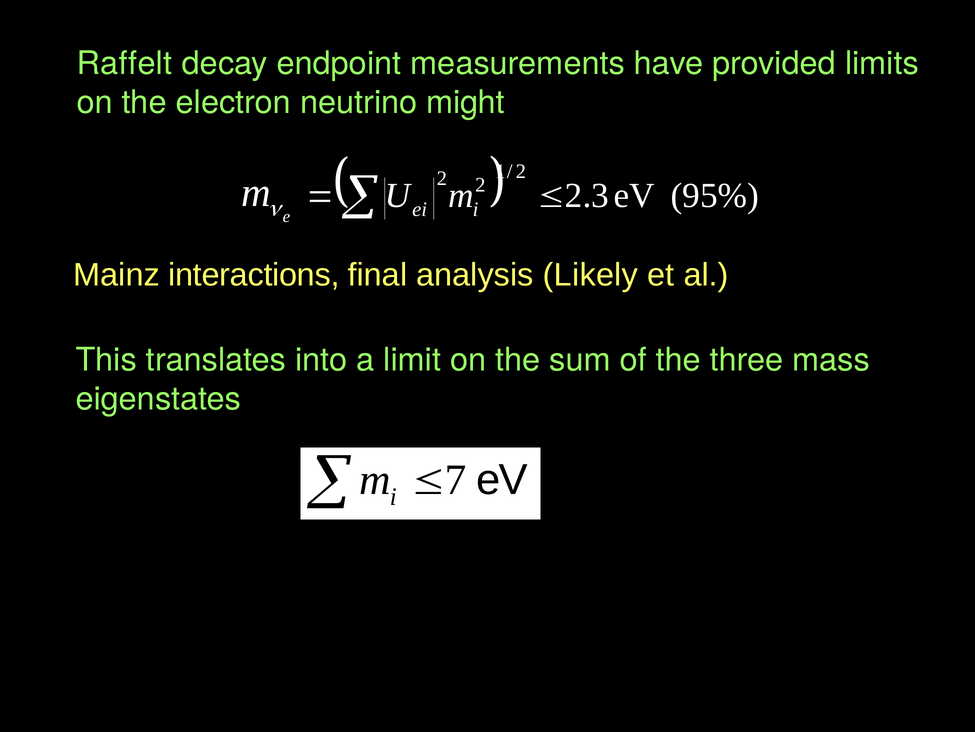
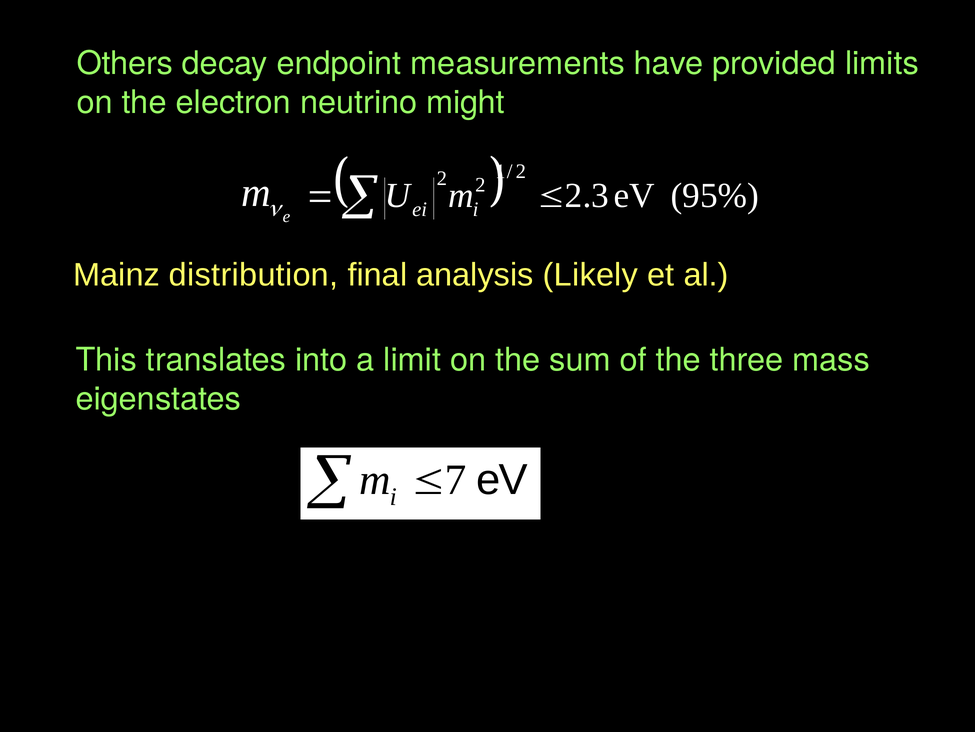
Raffelt: Raffelt -> Others
interactions: interactions -> distribution
